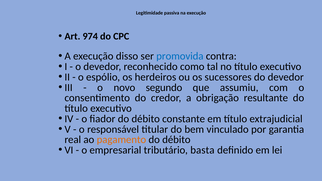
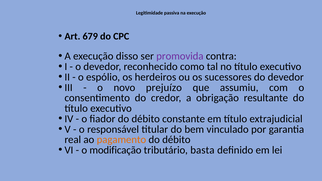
974: 974 -> 679
promovida colour: blue -> purple
segundo: segundo -> prejuízo
empresarial: empresarial -> modificação
